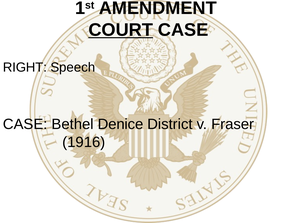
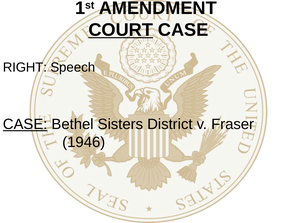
CASE at (25, 124) underline: none -> present
Denice: Denice -> Sisters
1916: 1916 -> 1946
